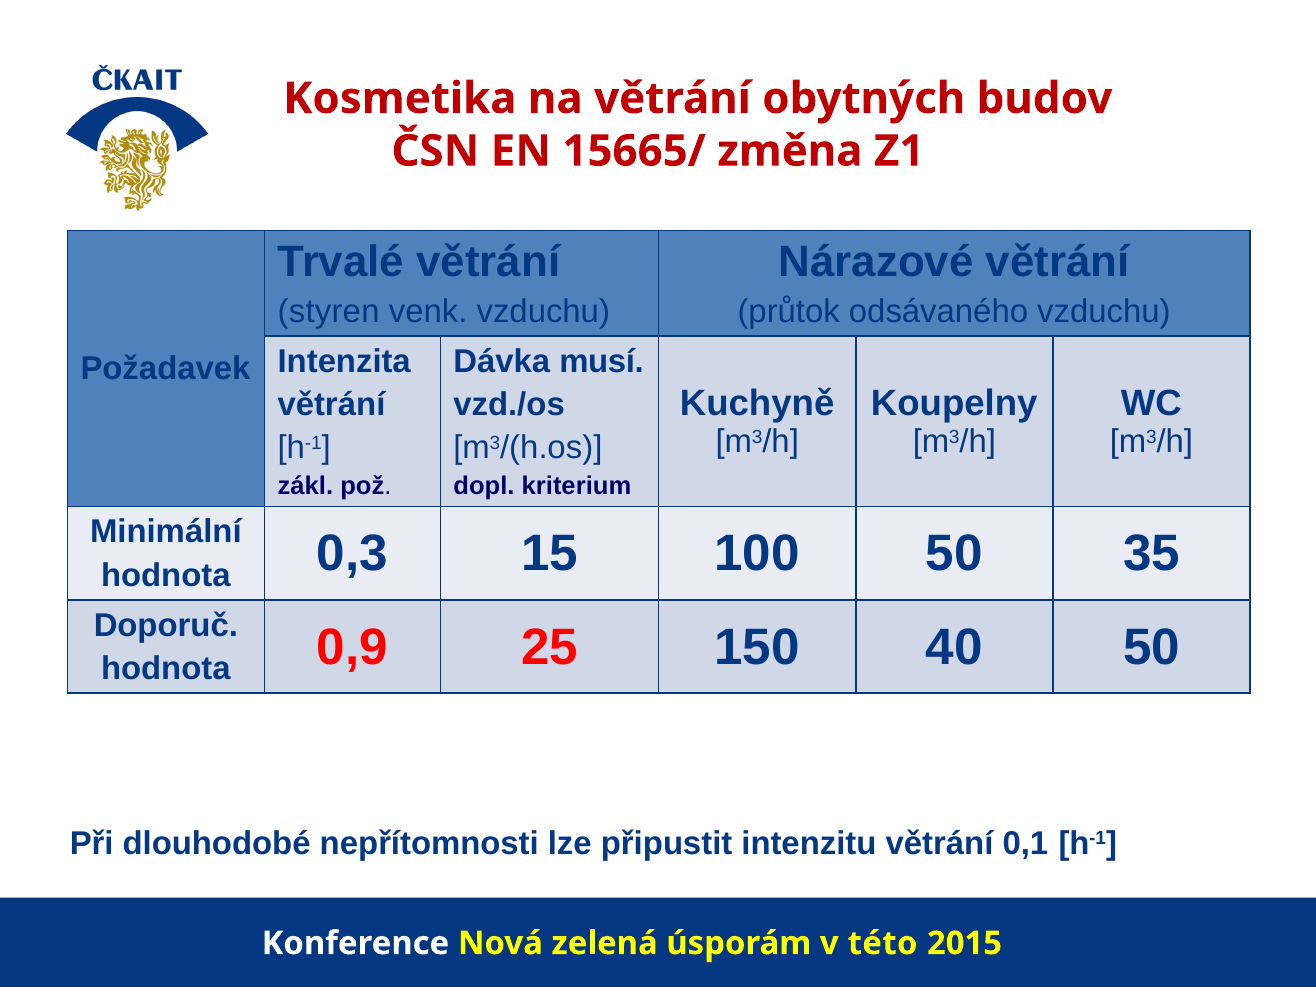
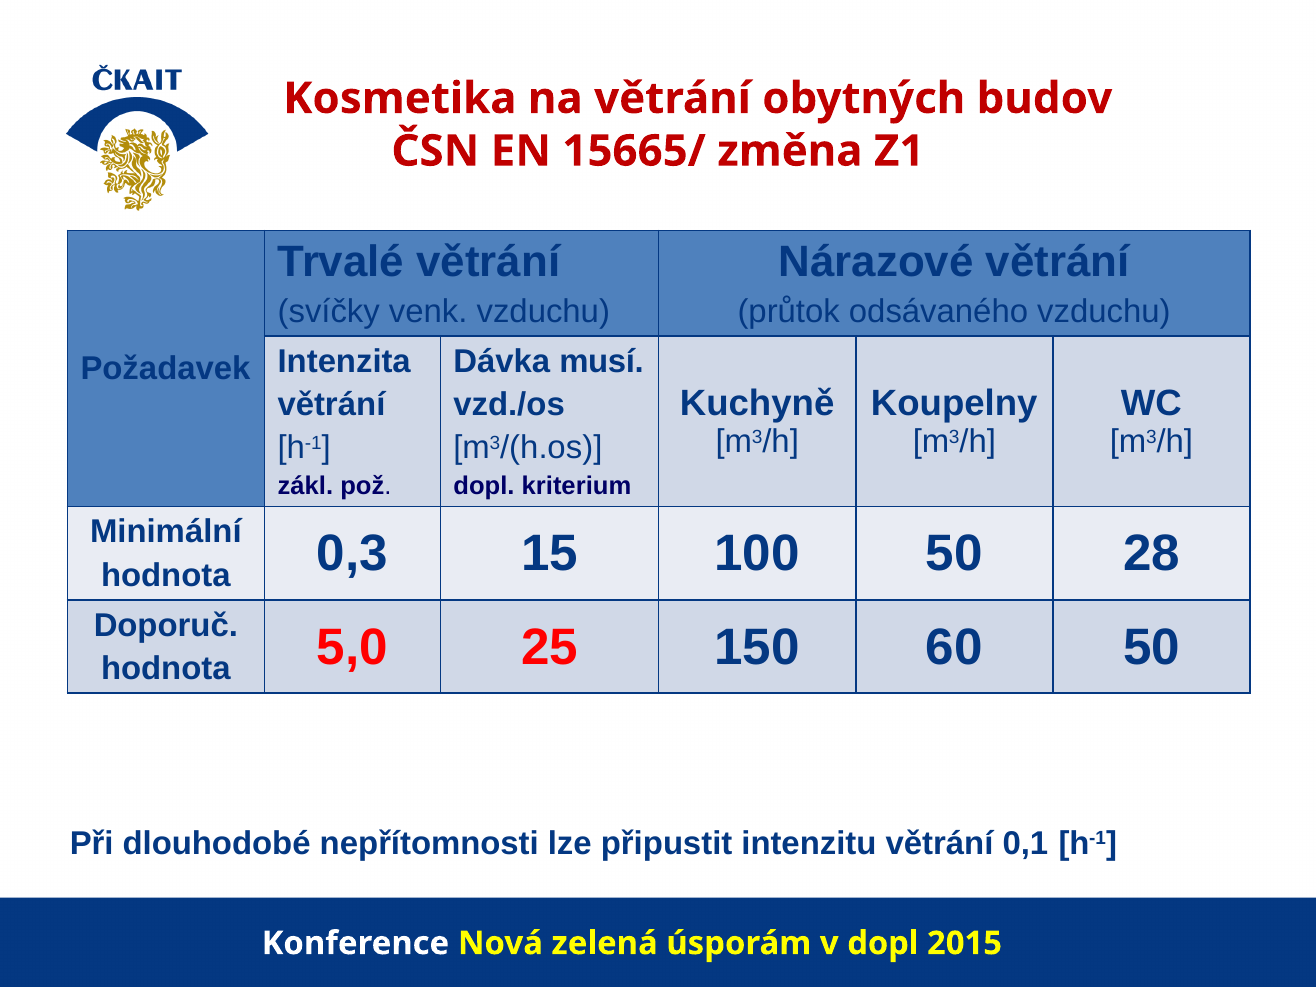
styren: styren -> svíčky
35: 35 -> 28
0,9: 0,9 -> 5,0
40: 40 -> 60
v této: této -> dopl
